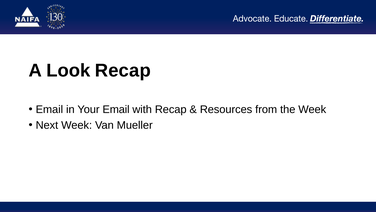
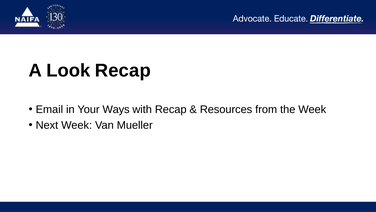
Your Email: Email -> Ways
